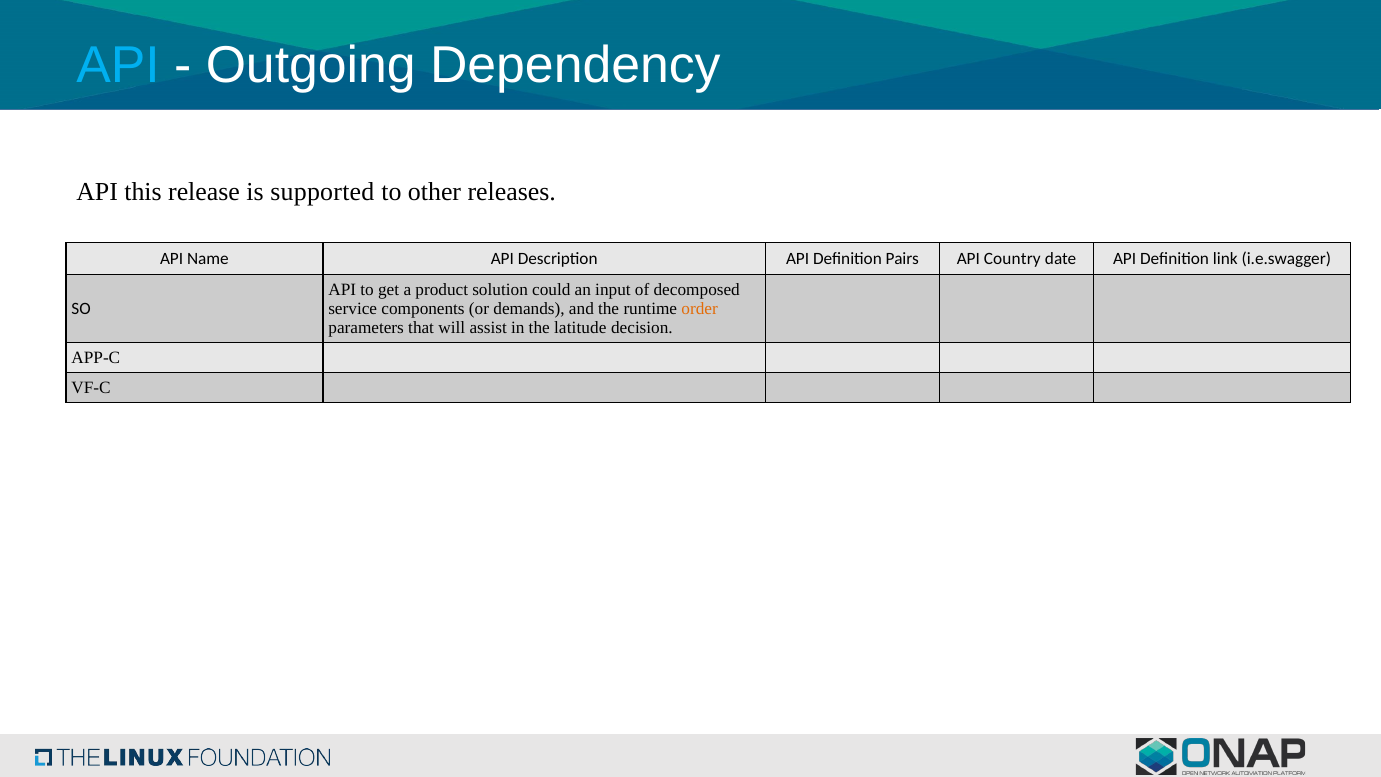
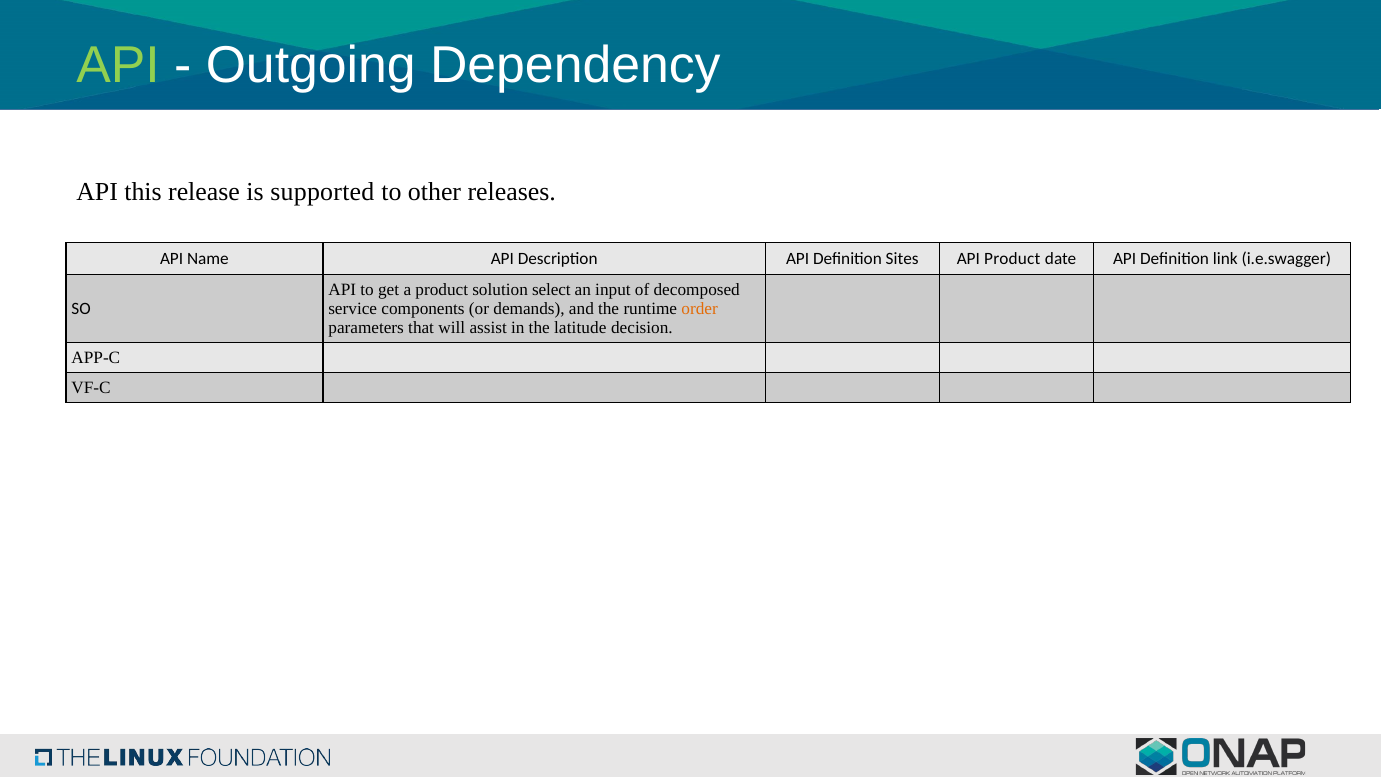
API at (118, 66) colour: light blue -> light green
Pairs: Pairs -> Sites
API Country: Country -> Product
could: could -> select
